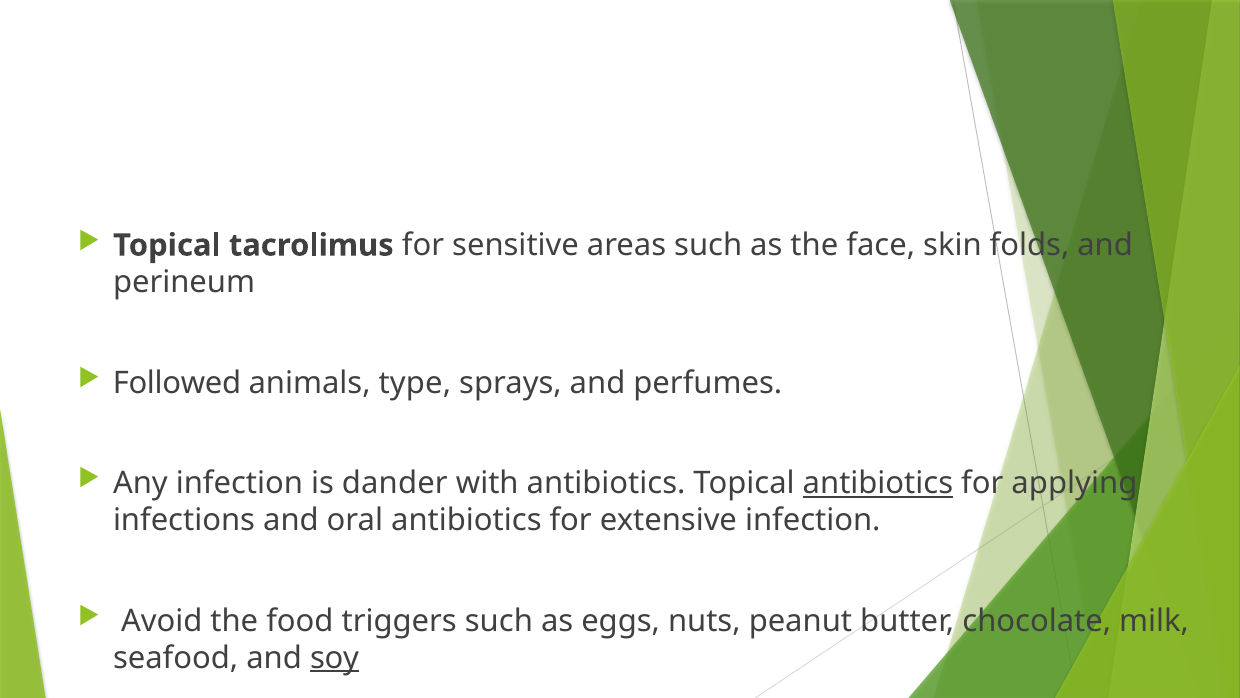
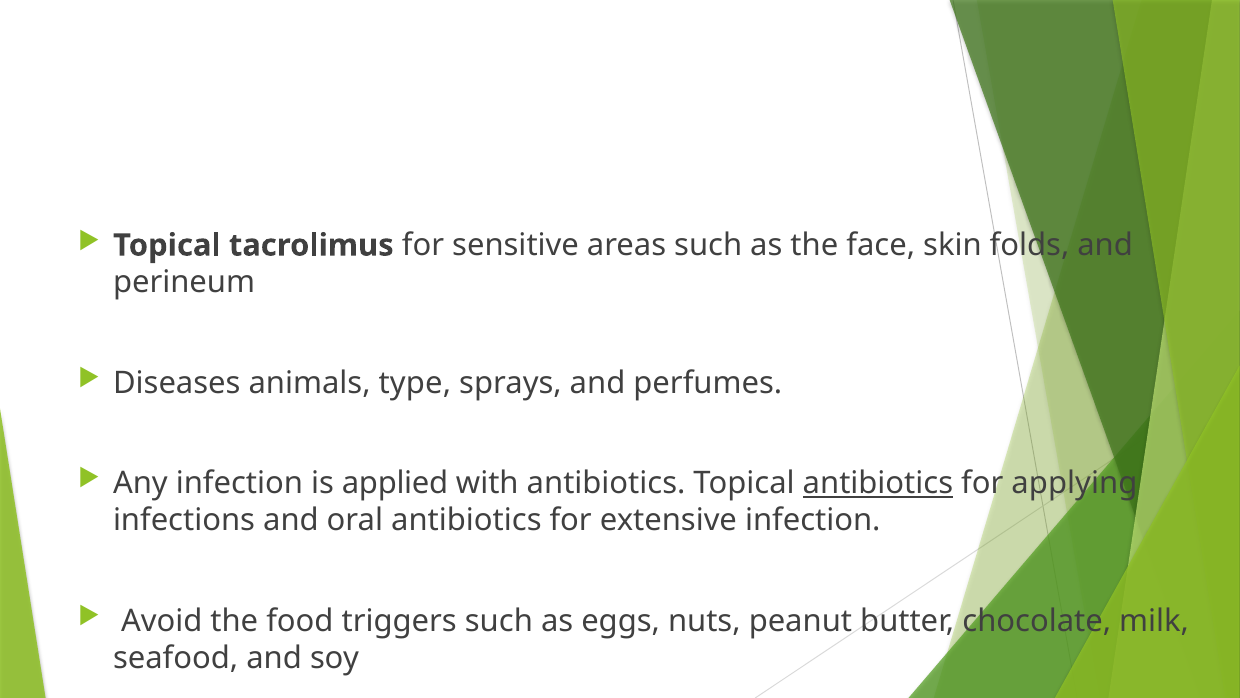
Followed: Followed -> Diseases
dander: dander -> applied
soy underline: present -> none
